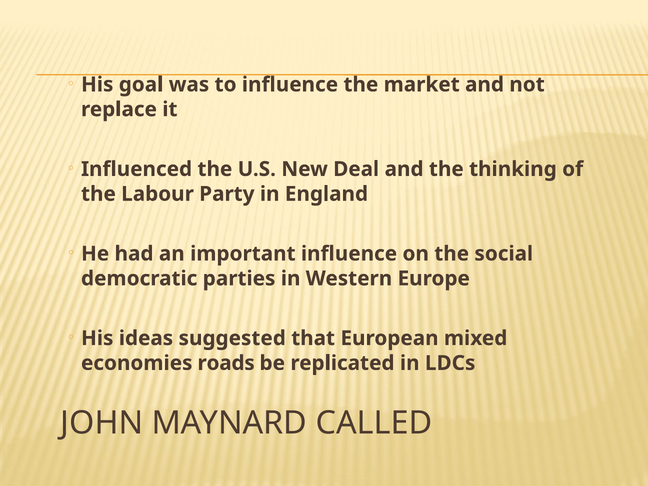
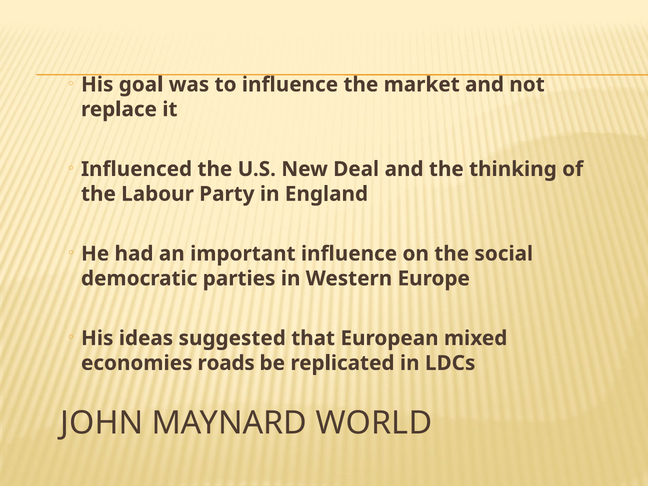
CALLED: CALLED -> WORLD
